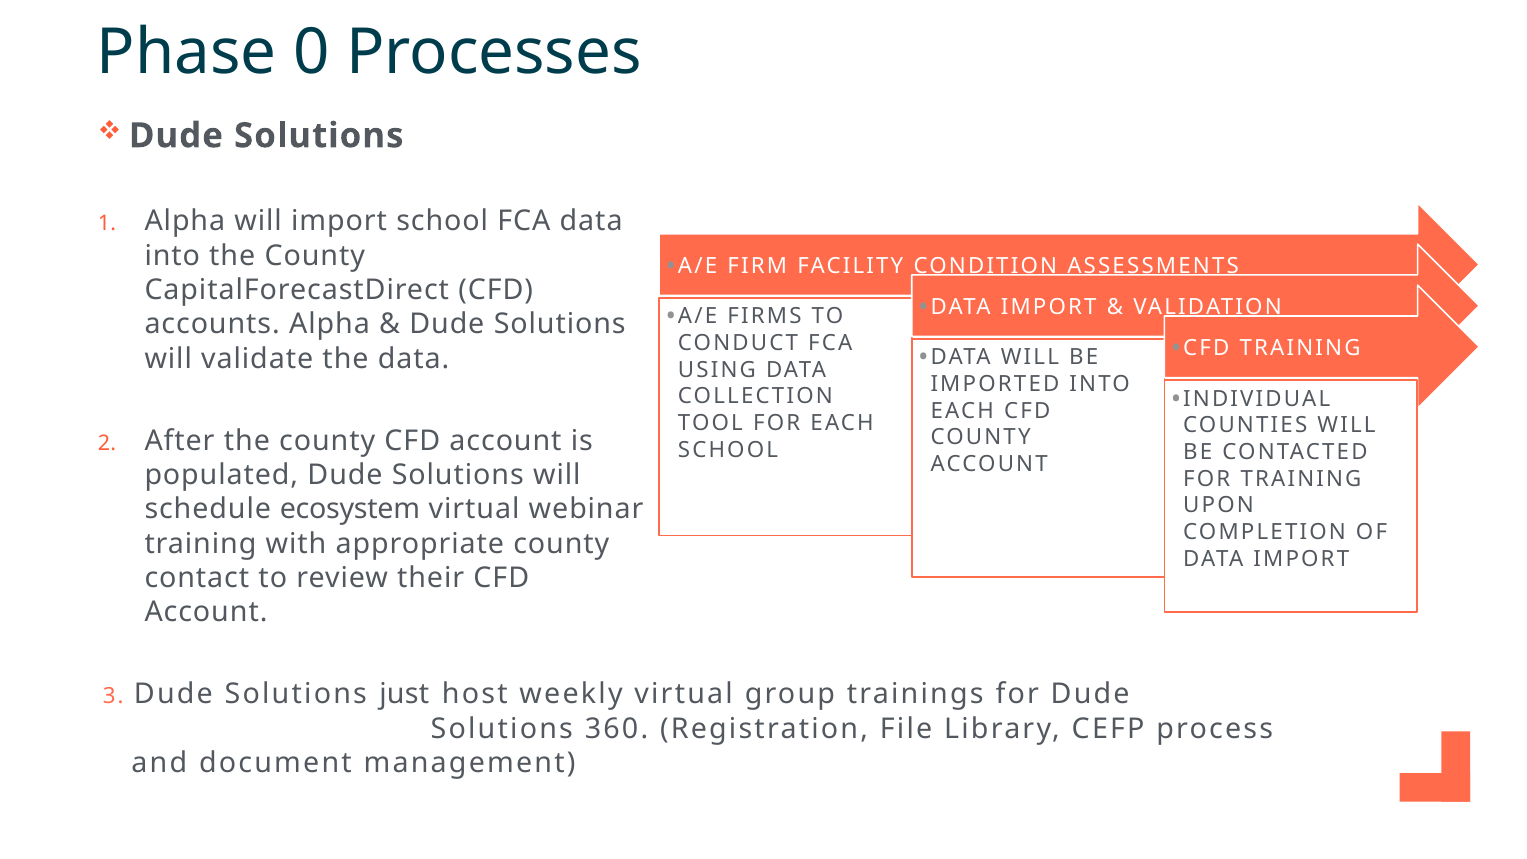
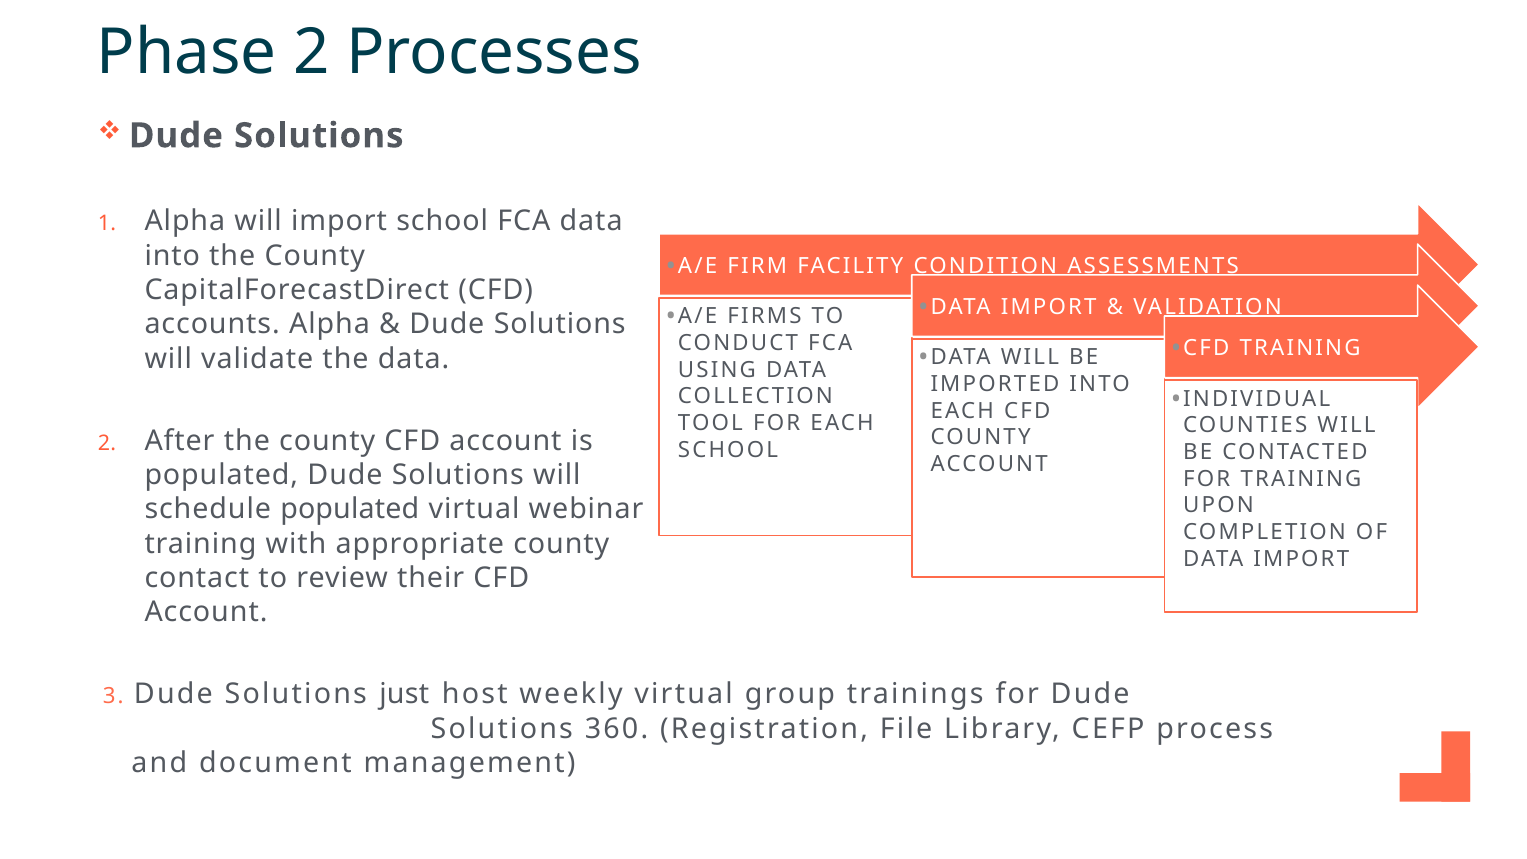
Phase 0: 0 -> 2
schedule ecosystem: ecosystem -> populated
